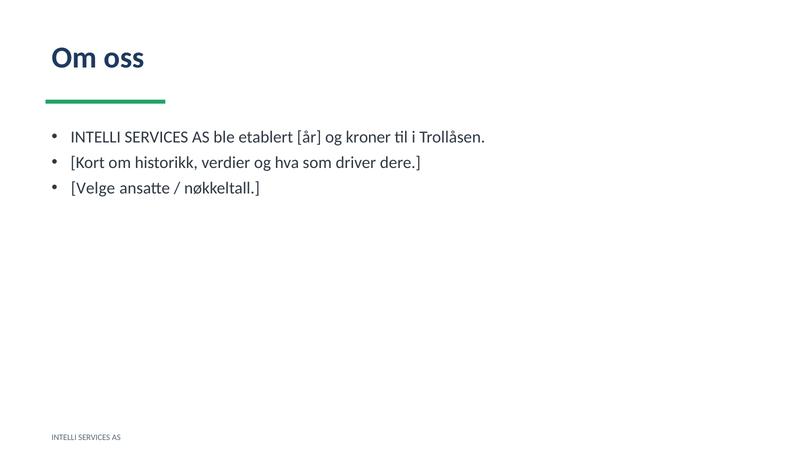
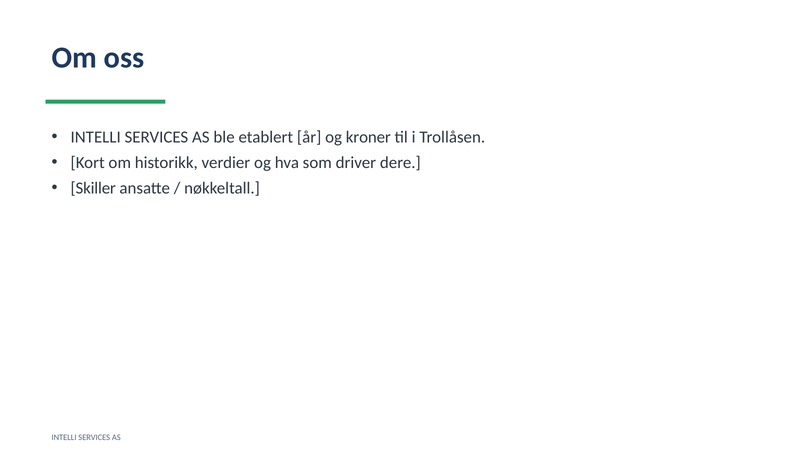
Velge: Velge -> Skiller
